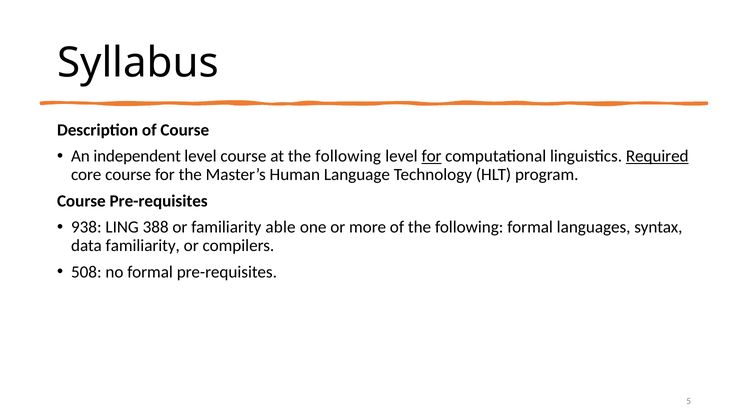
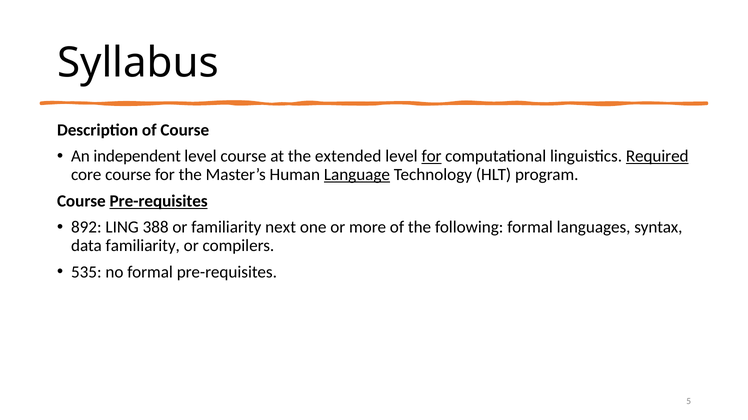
at the following: following -> extended
Language underline: none -> present
Pre-requisites at (159, 201) underline: none -> present
938: 938 -> 892
able: able -> next
508: 508 -> 535
